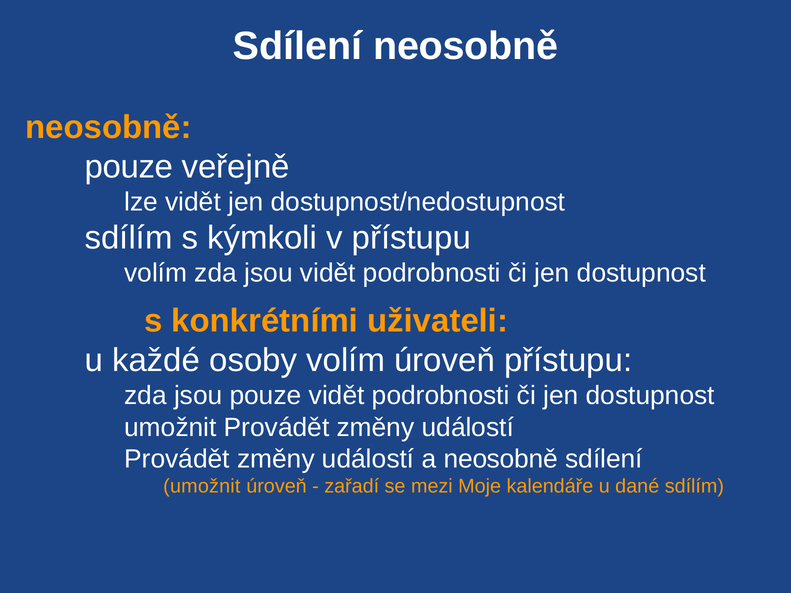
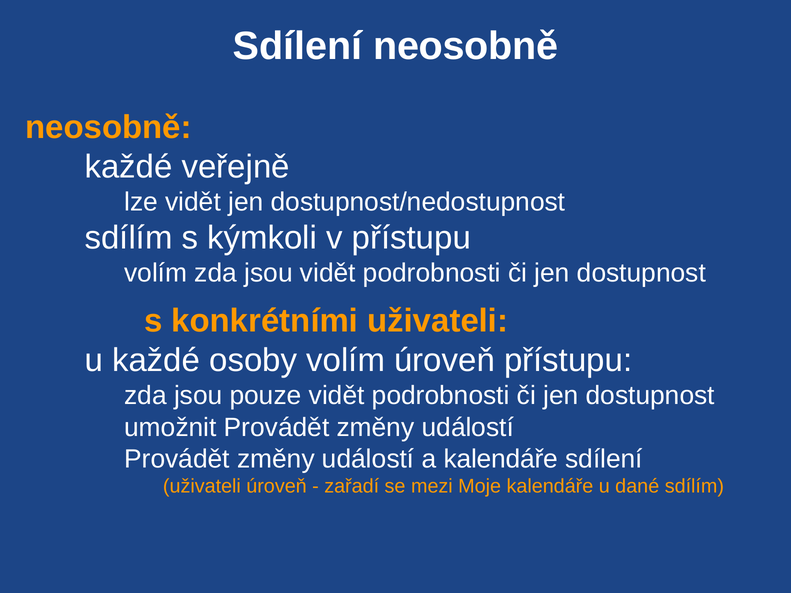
pouze at (129, 167): pouze -> každé
a neosobně: neosobně -> kalendáře
umožnit at (202, 486): umožnit -> uživateli
